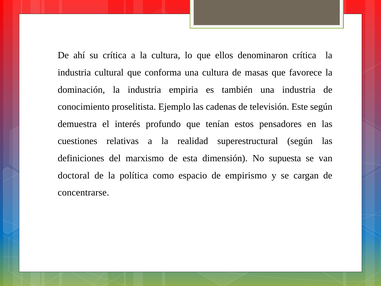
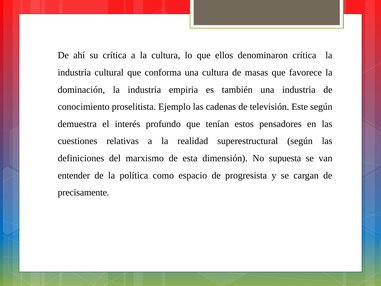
doctoral: doctoral -> entender
empirismo: empirismo -> progresista
concentrarse: concentrarse -> precisamente
